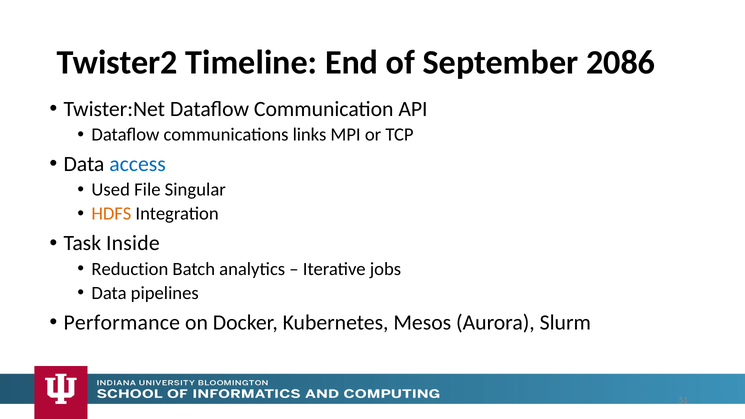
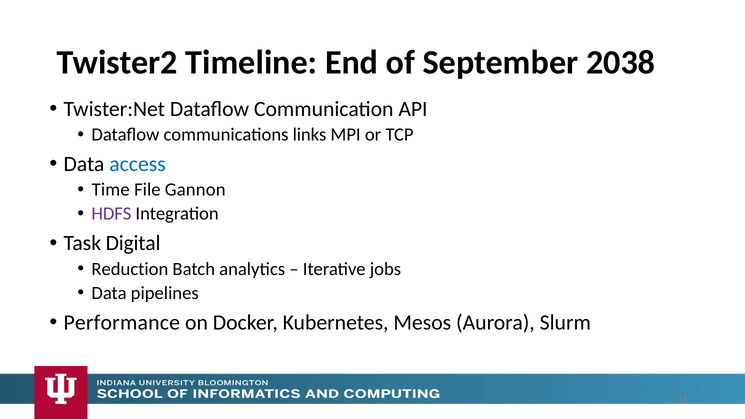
2086: 2086 -> 2038
Used: Used -> Time
Singular: Singular -> Gannon
HDFS colour: orange -> purple
Inside: Inside -> Digital
